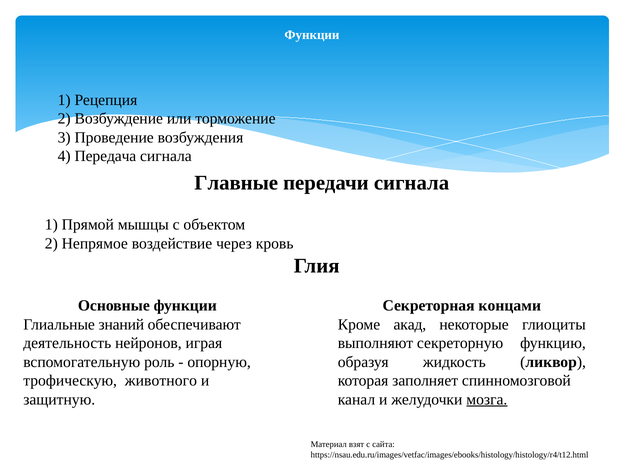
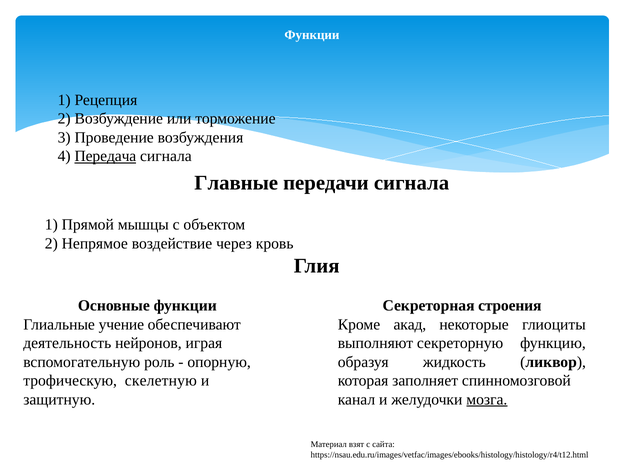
Передача underline: none -> present
концами: концами -> строения
знаний: знаний -> учение
животного: животного -> скелетную
